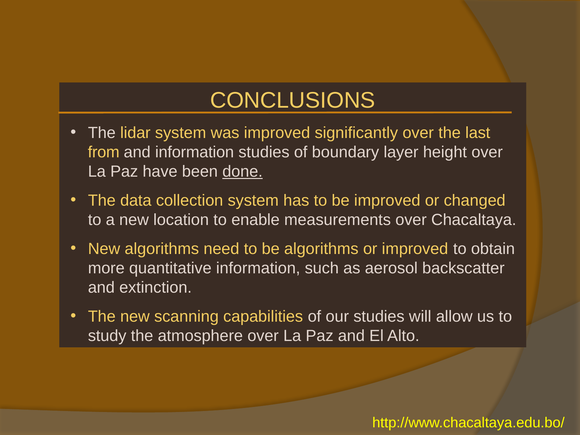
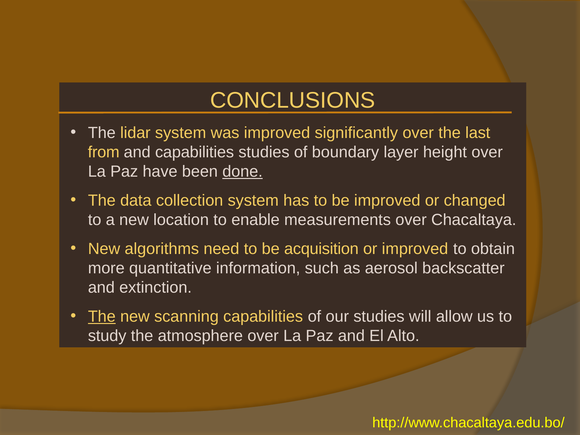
and information: information -> capabilities
be algorithms: algorithms -> acquisition
The at (102, 317) underline: none -> present
